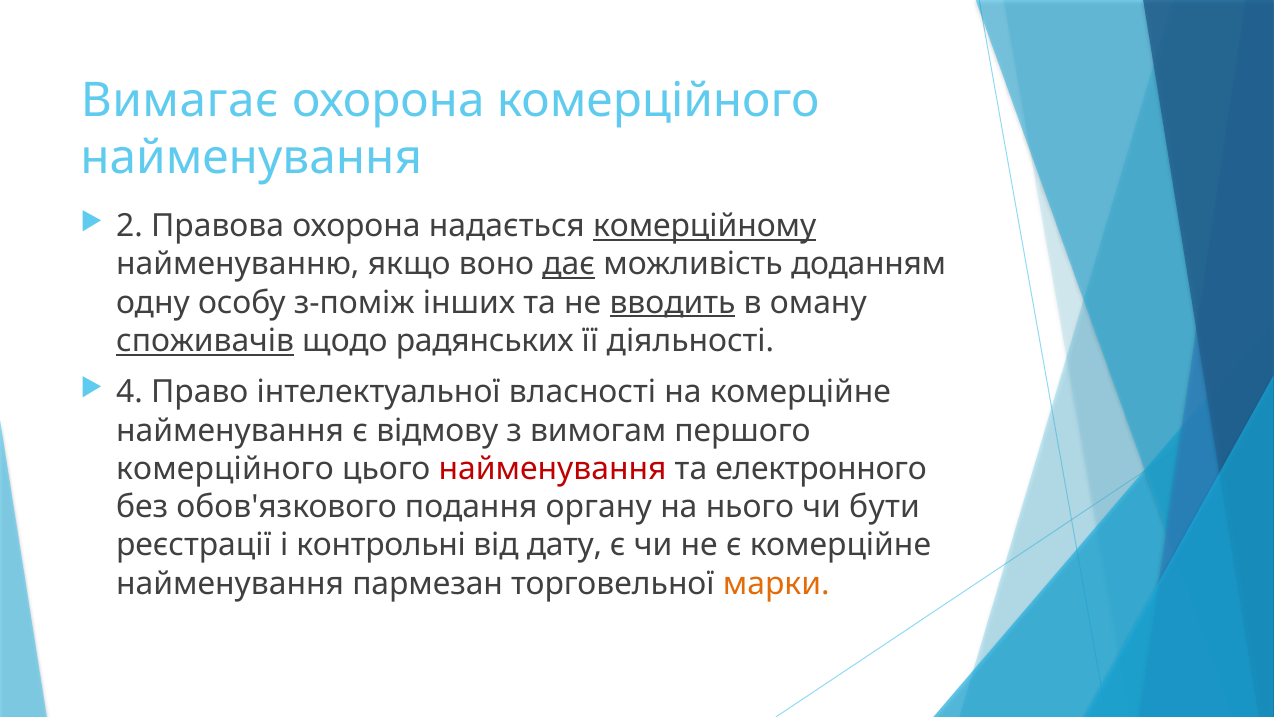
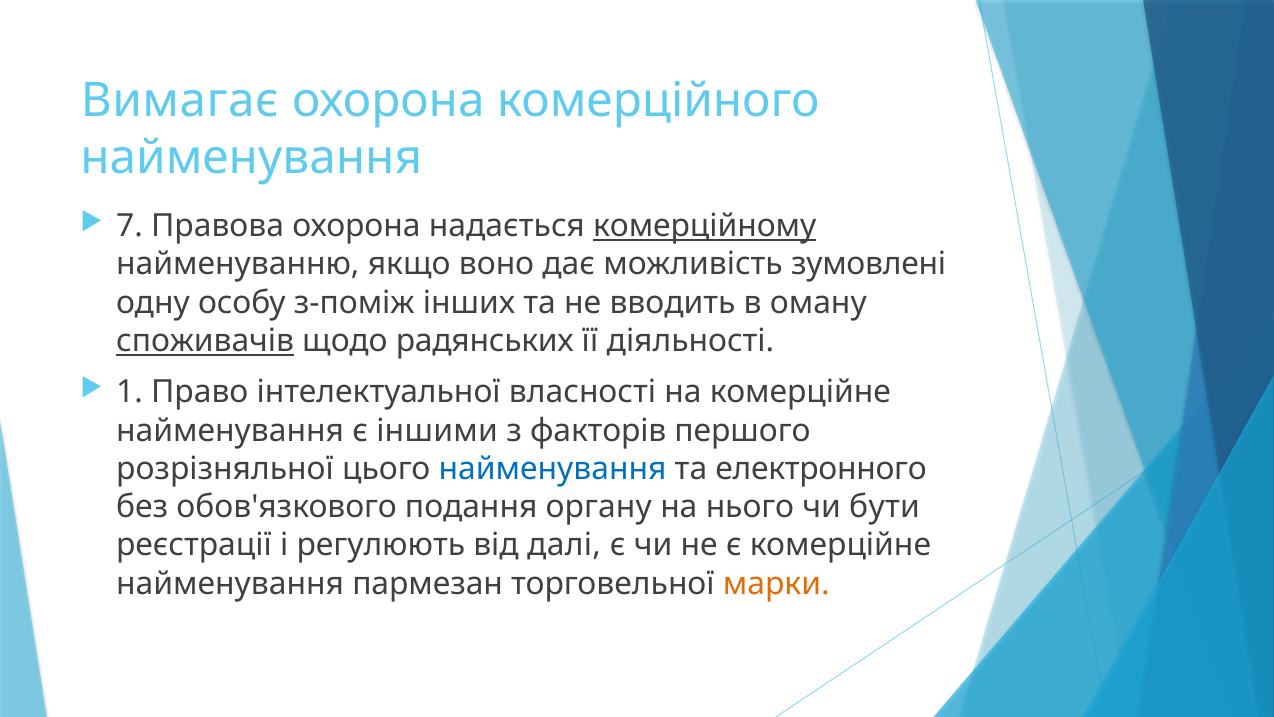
2: 2 -> 7
дає underline: present -> none
доданням: доданням -> зумовлені
вводить underline: present -> none
4: 4 -> 1
відмову: відмову -> іншими
вимогам: вимогам -> факторів
комерційного at (225, 469): комерційного -> розрізняльної
найменування at (553, 469) colour: red -> blue
контрольні: контрольні -> регулюють
дату: дату -> далі
